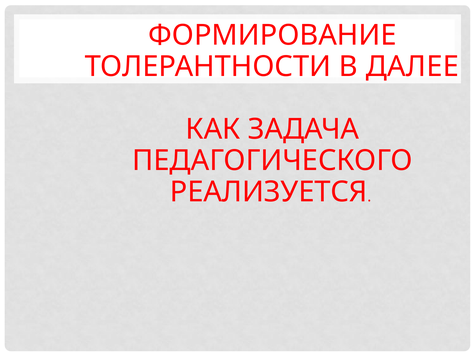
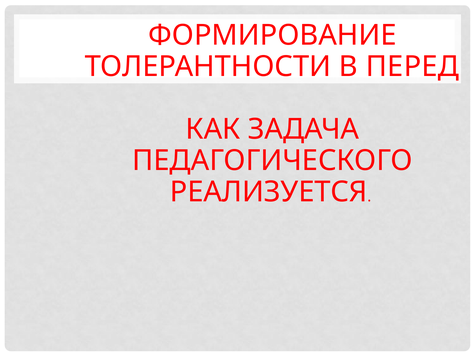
ДАЛЕЕ: ДАЛЕЕ -> ПЕРЕД
